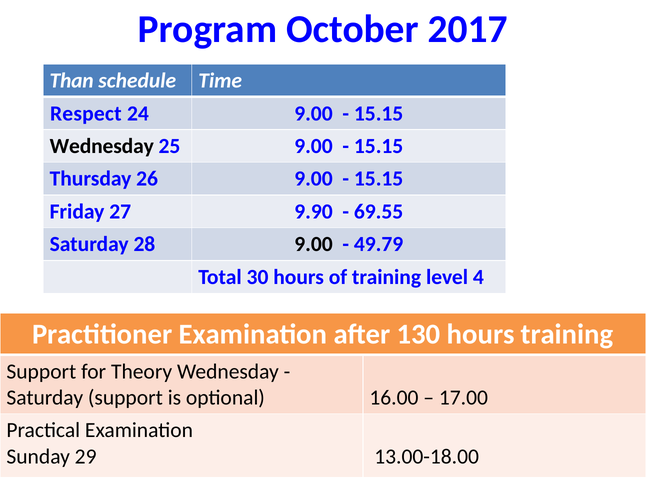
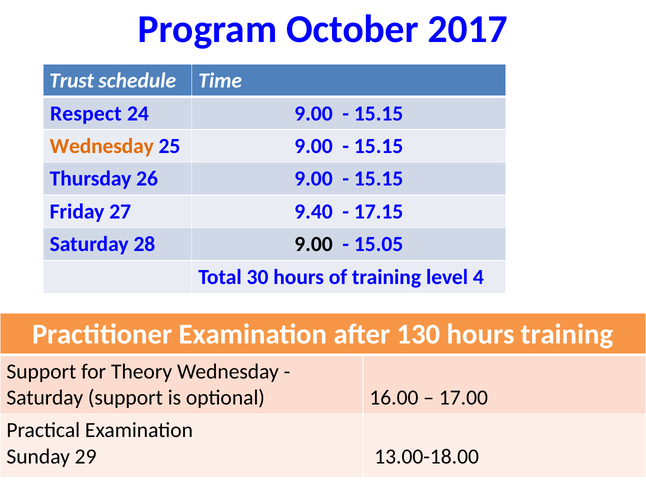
Than: Than -> Trust
Wednesday at (102, 146) colour: black -> orange
9.90: 9.90 -> 9.40
69.55: 69.55 -> 17.15
49.79: 49.79 -> 15.05
